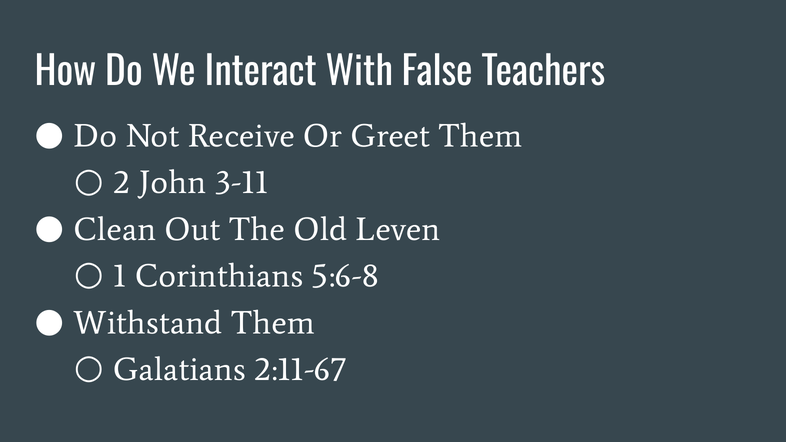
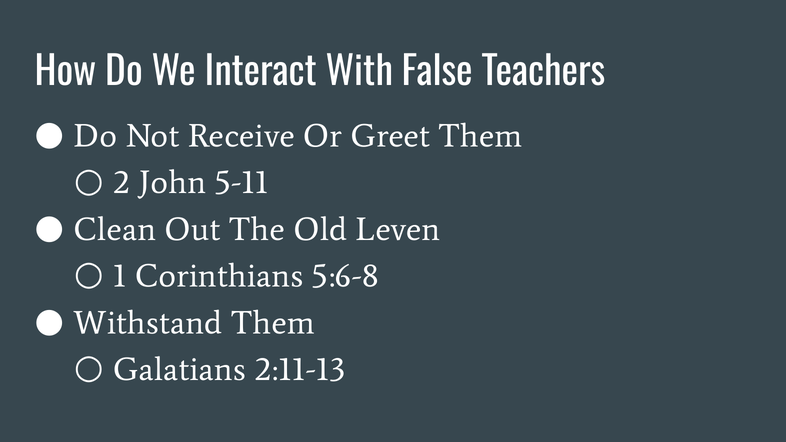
3-11: 3-11 -> 5-11
2:11-67: 2:11-67 -> 2:11-13
